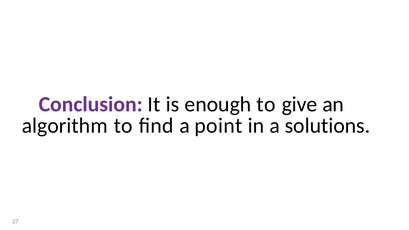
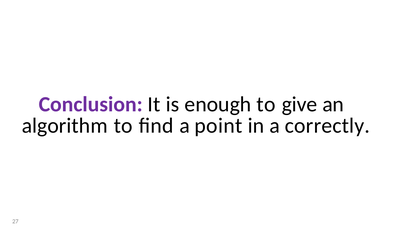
solutions: solutions -> correctly
